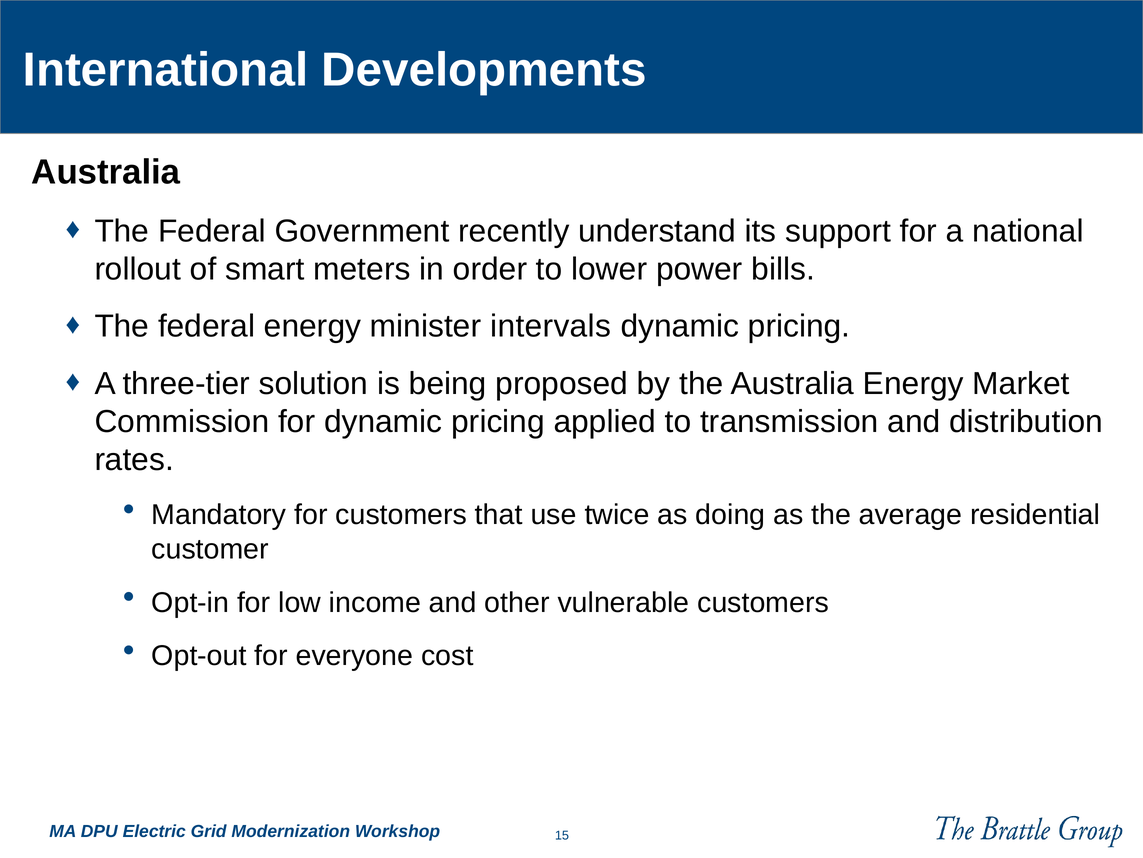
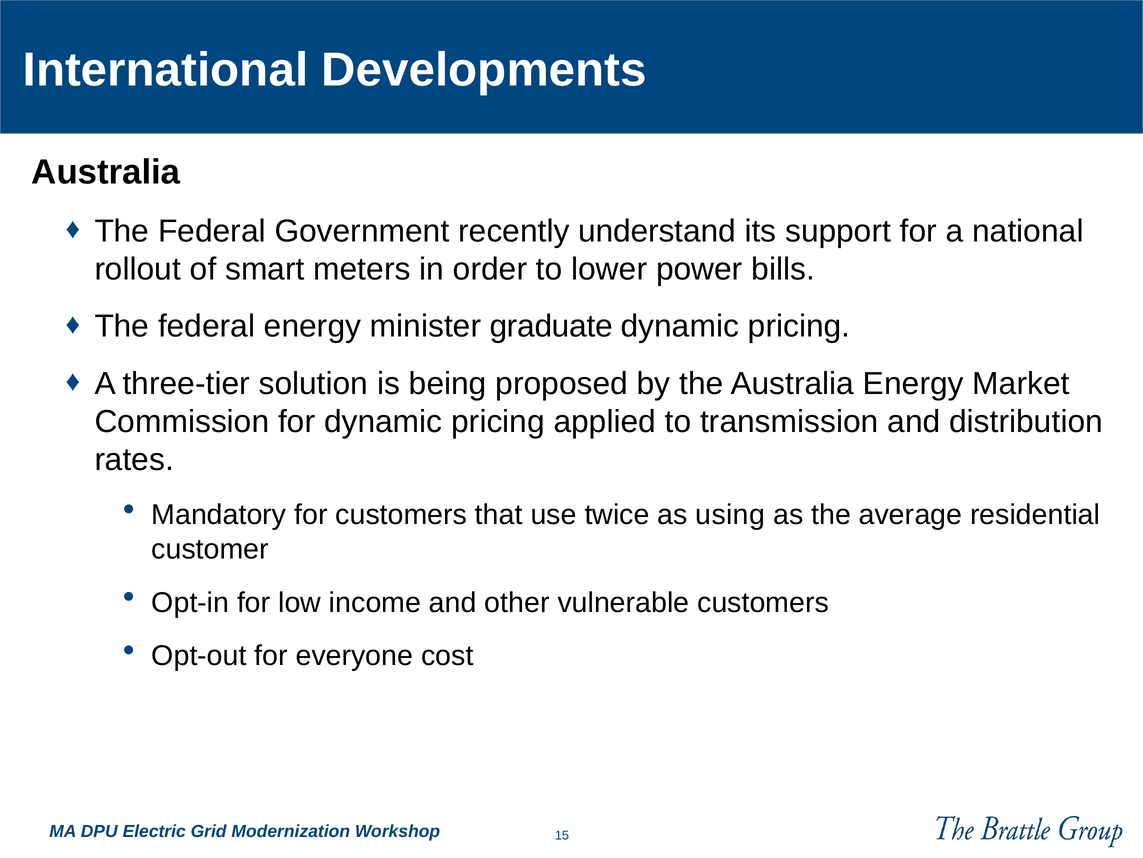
intervals: intervals -> graduate
doing: doing -> using
